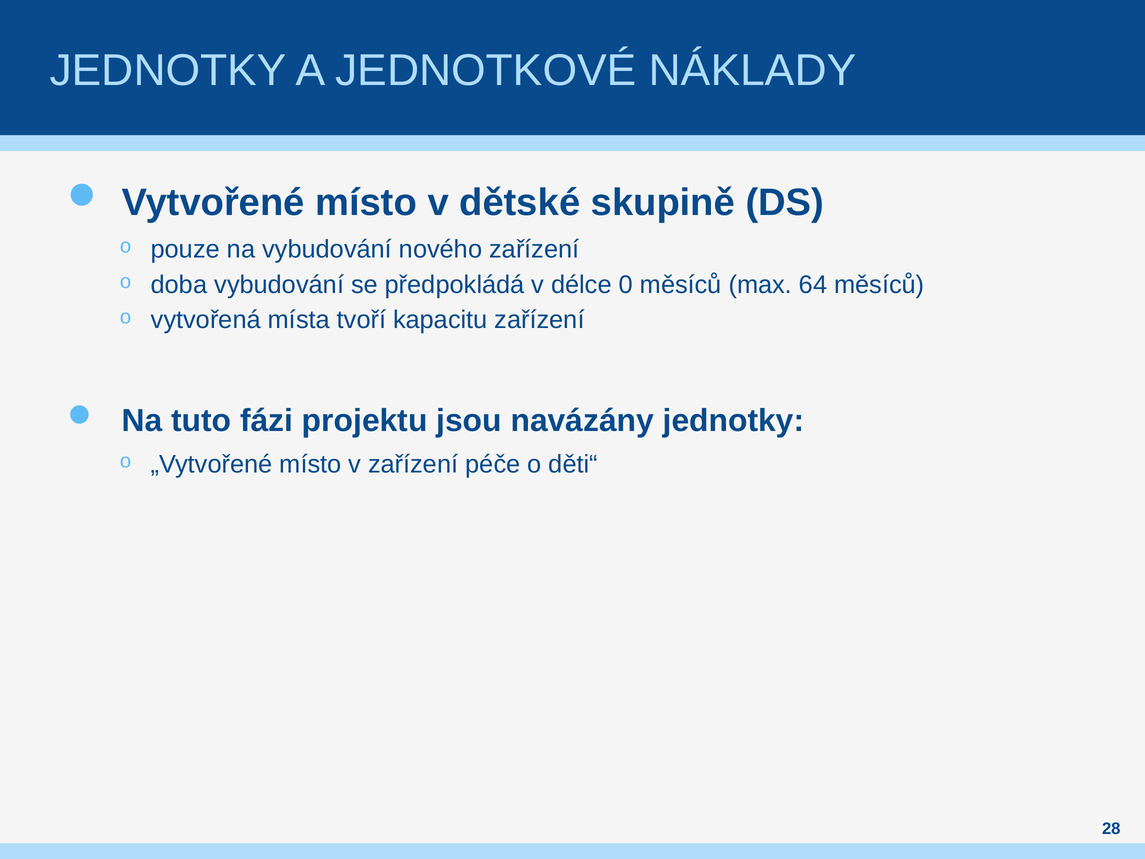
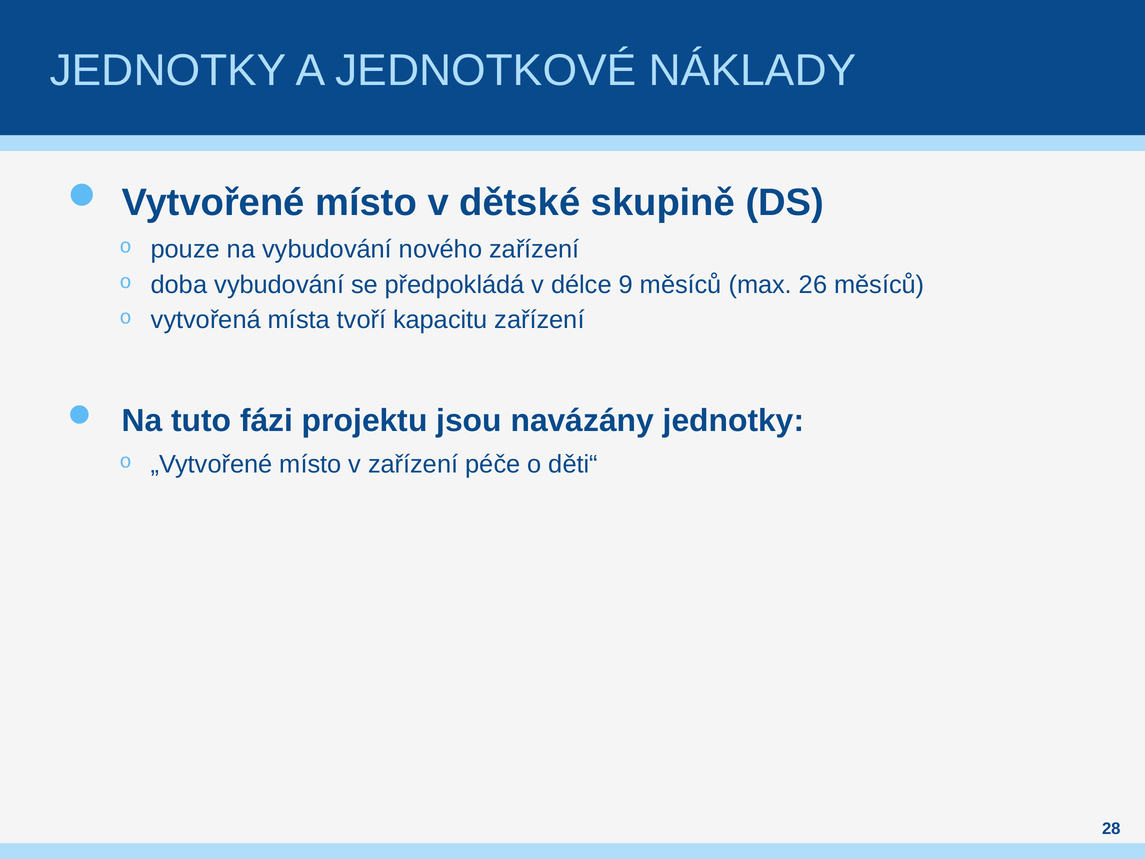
0: 0 -> 9
64: 64 -> 26
